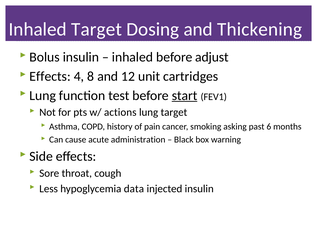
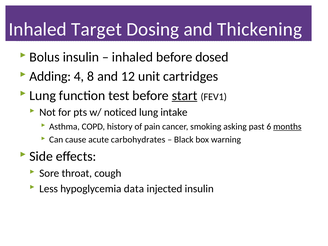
adjust: adjust -> dosed
Effects at (50, 76): Effects -> Adding
actions: actions -> noticed
lung target: target -> intake
months underline: none -> present
administration: administration -> carbohydrates
